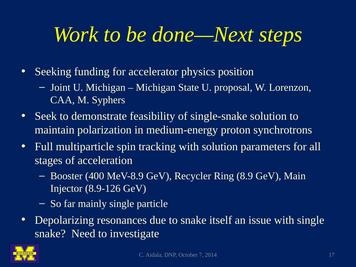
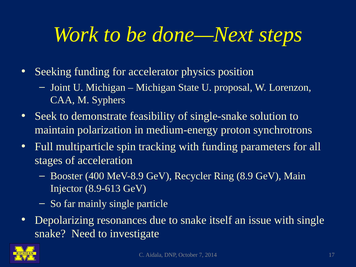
with solution: solution -> funding
8.9-126: 8.9-126 -> 8.9-613
